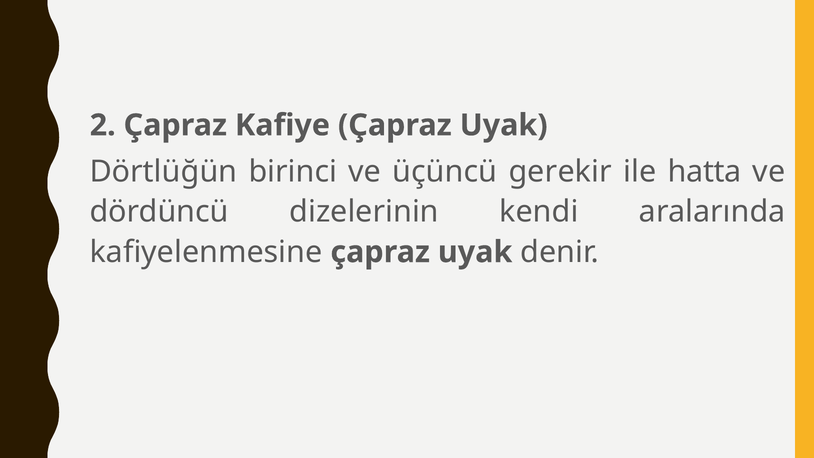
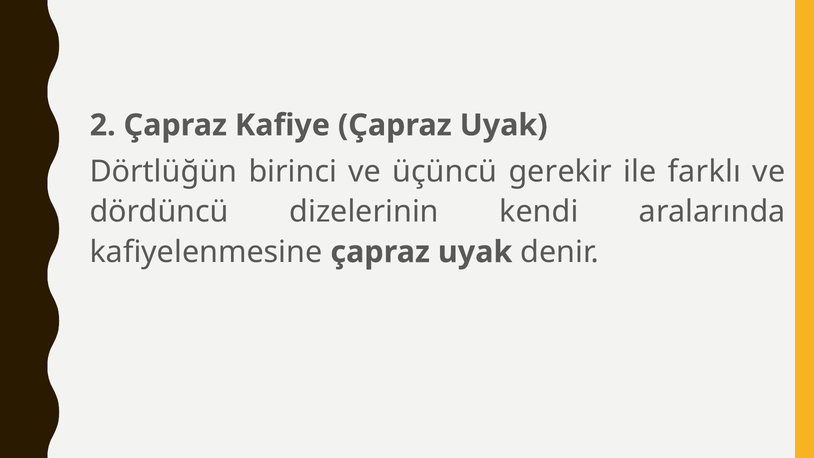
hatta: hatta -> farklı
